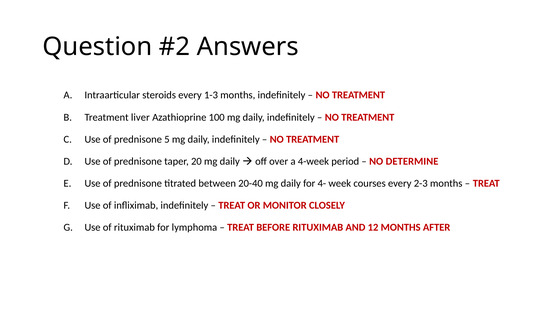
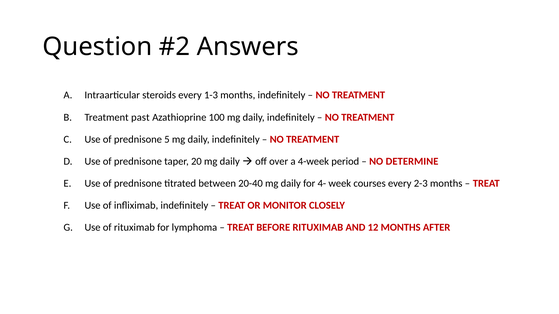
liver: liver -> past
